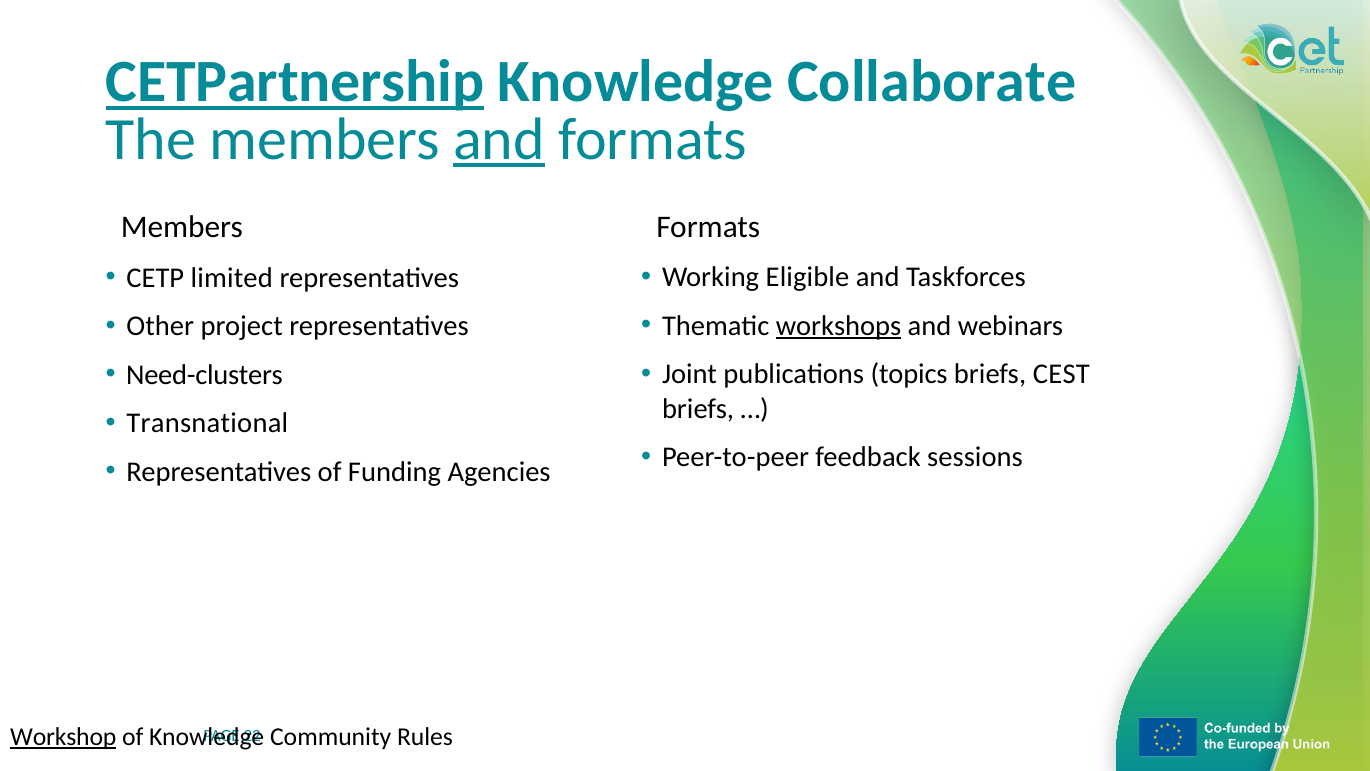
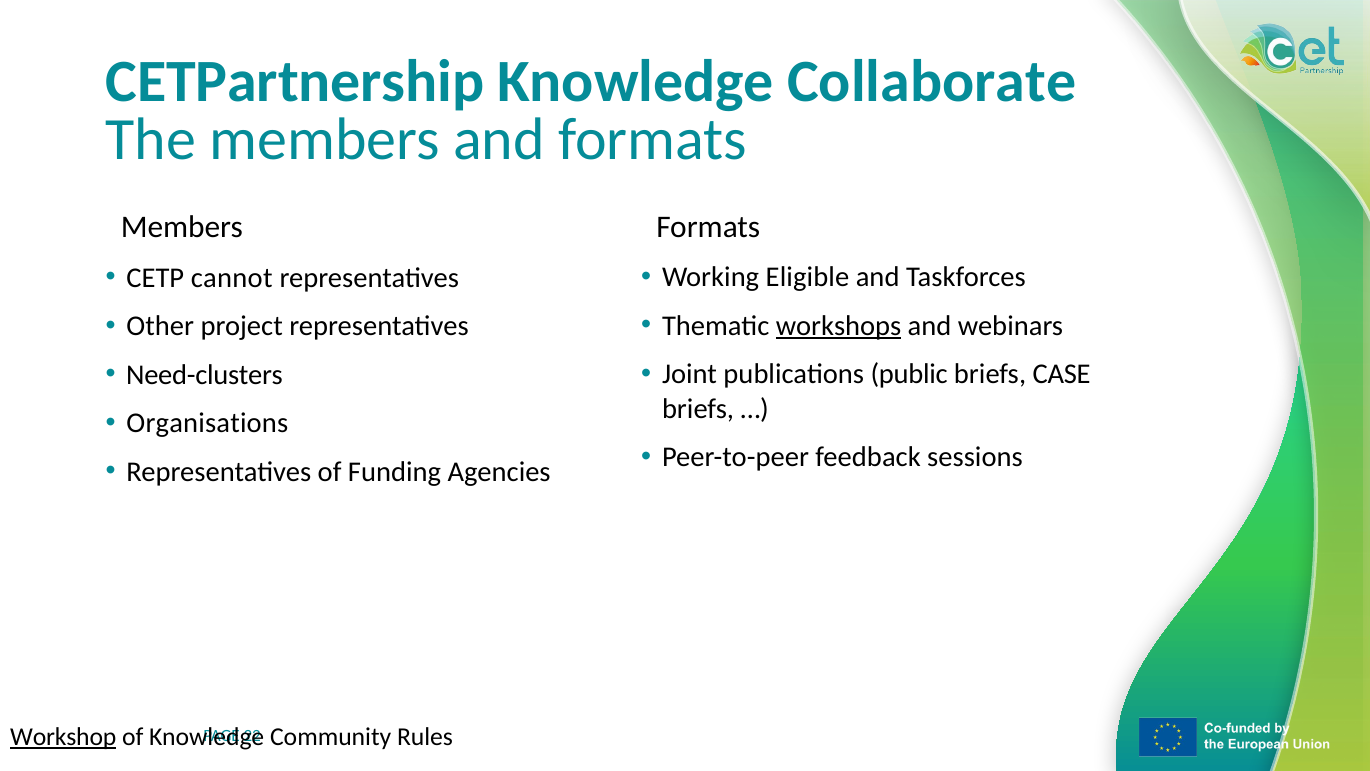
CETPartnership underline: present -> none
and at (499, 139) underline: present -> none
limited: limited -> cannot
topics: topics -> public
CEST: CEST -> CASE
Transnational: Transnational -> Organisations
